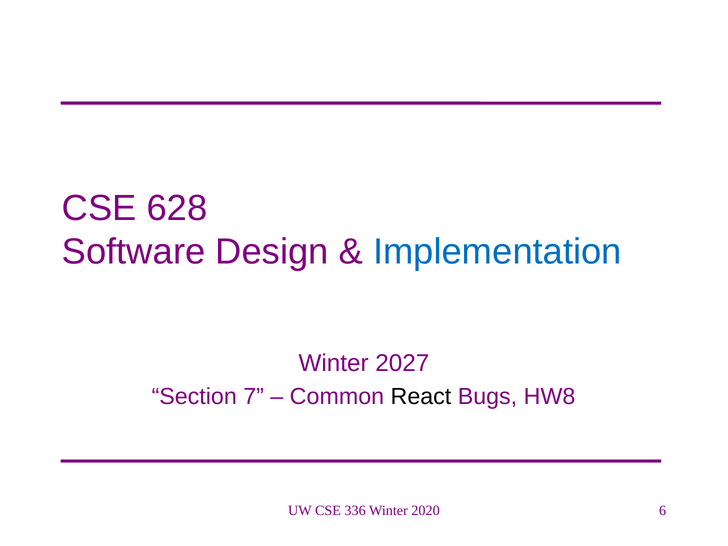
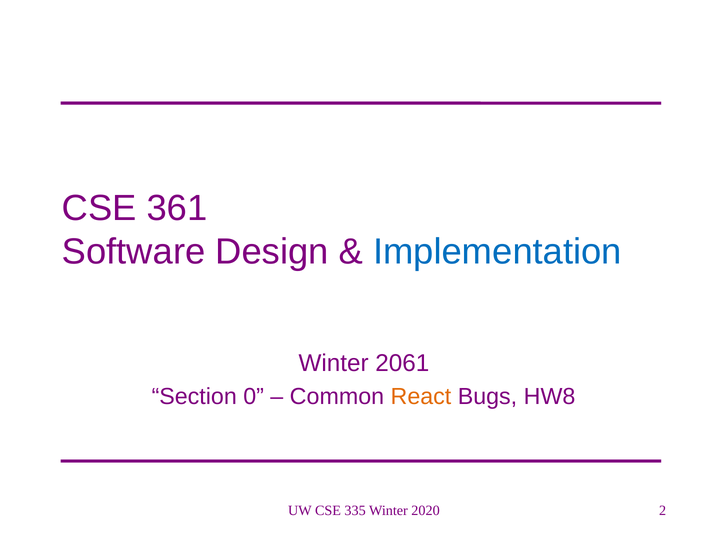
628: 628 -> 361
2027: 2027 -> 2061
7: 7 -> 0
React colour: black -> orange
336: 336 -> 335
6: 6 -> 2
